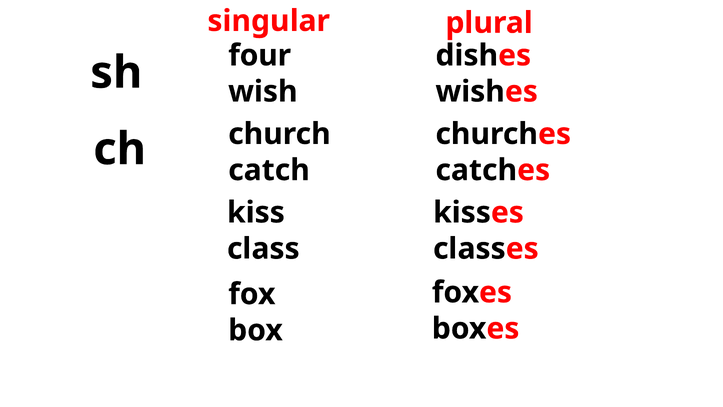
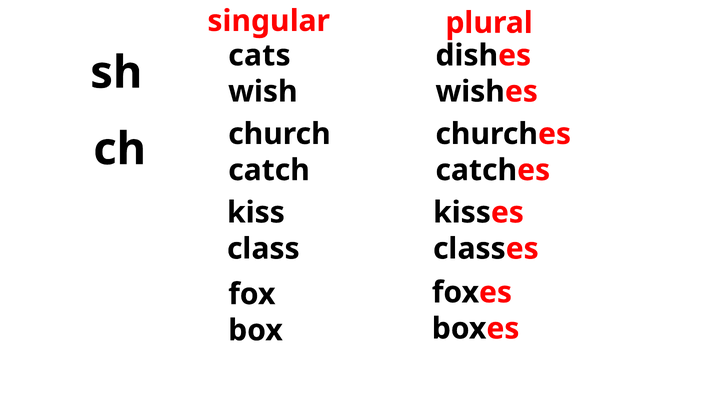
four: four -> cats
